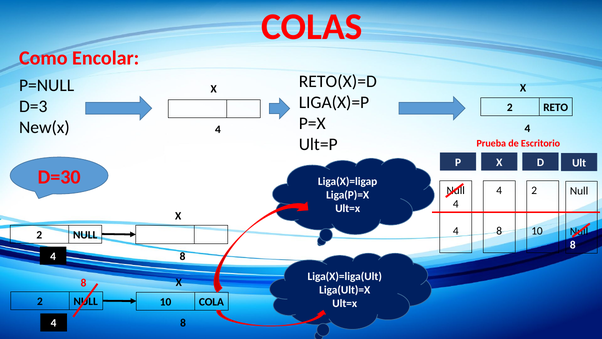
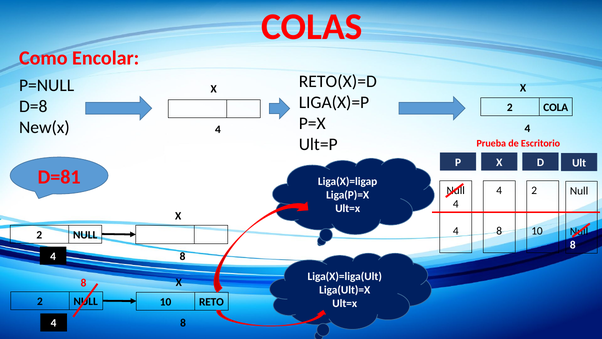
D=3: D=3 -> D=8
RETO: RETO -> COLA
D=30: D=30 -> D=81
COLA: COLA -> RETO
